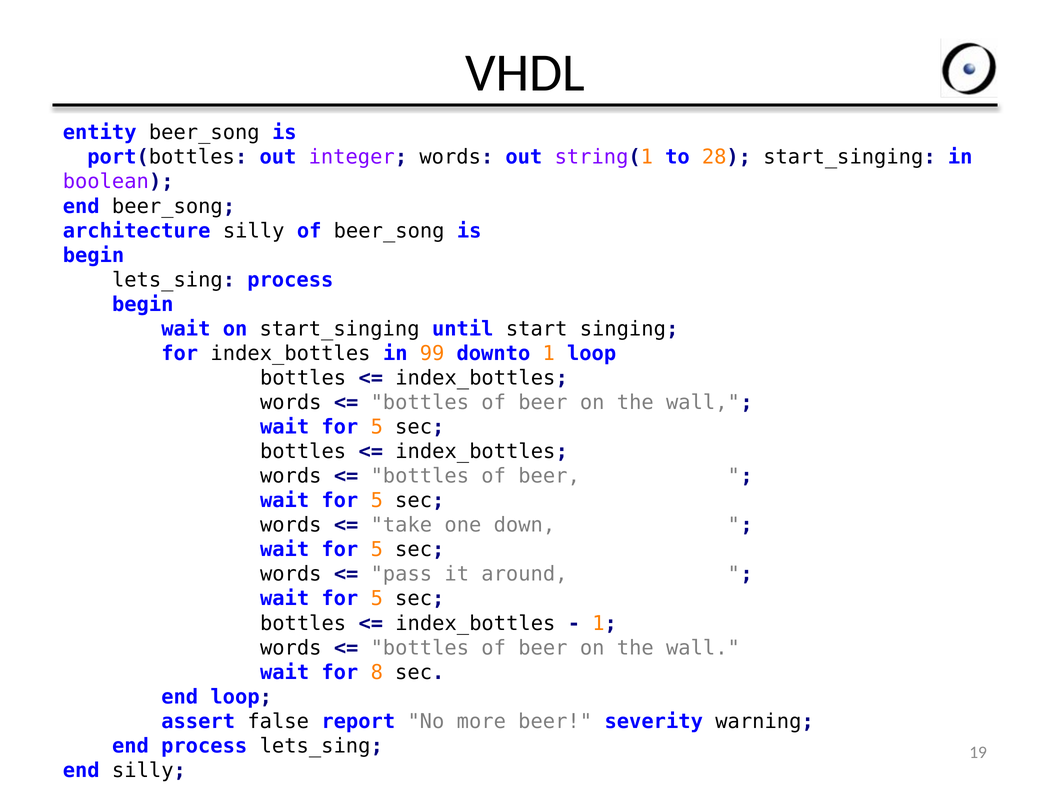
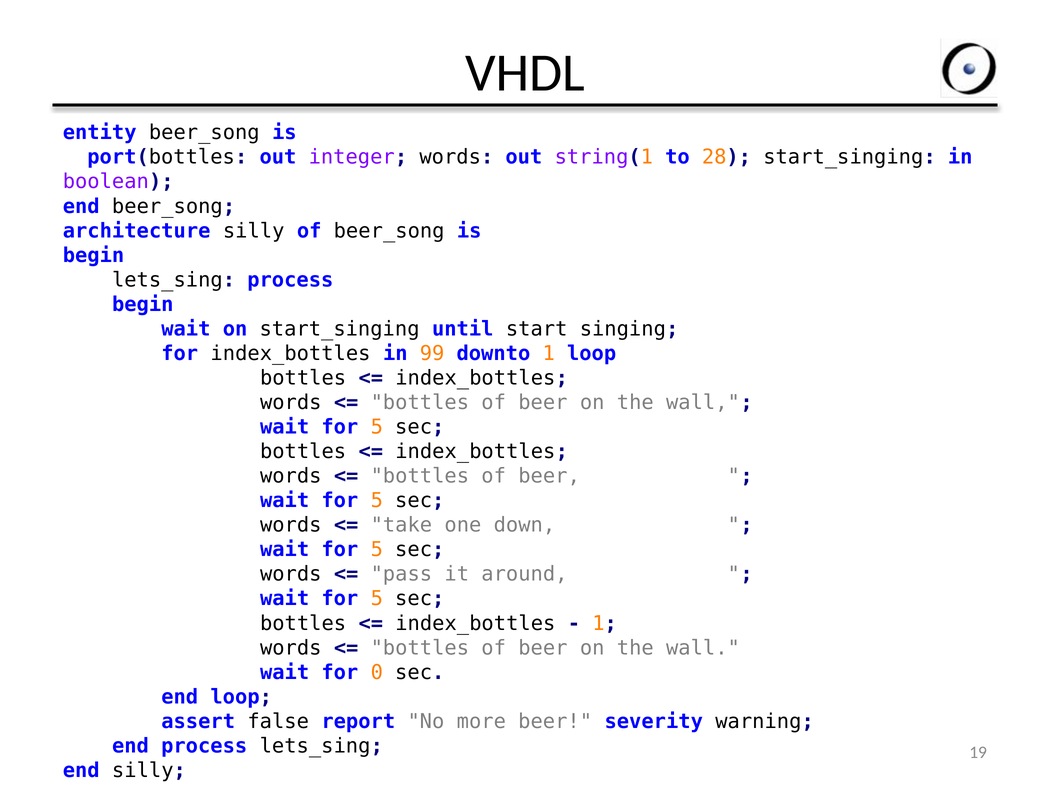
8: 8 -> 0
